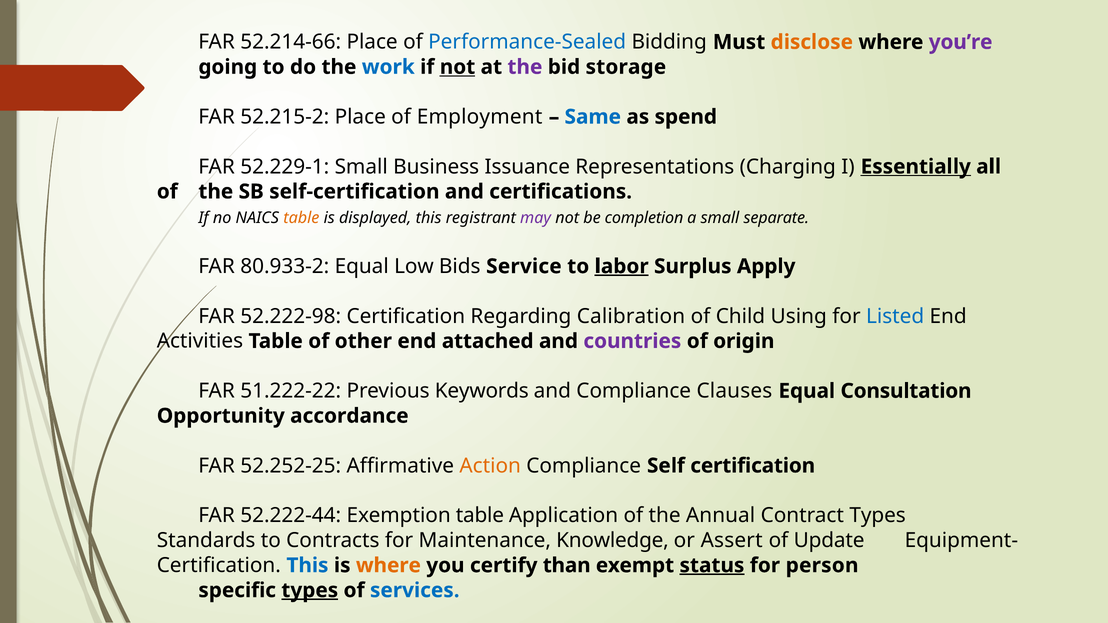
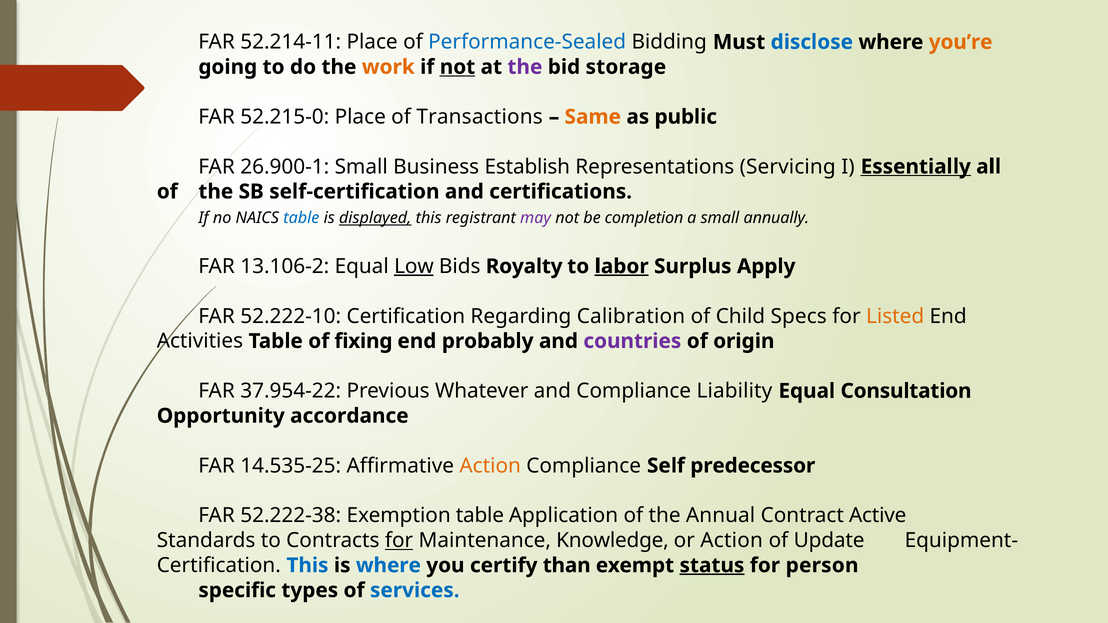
52.214-66: 52.214-66 -> 52.214-11
disclose colour: orange -> blue
you’re colour: purple -> orange
work colour: blue -> orange
52.215-2: 52.215-2 -> 52.215-0
Employment: Employment -> Transactions
Same colour: blue -> orange
spend: spend -> public
52.229-1: 52.229-1 -> 26.900-1
Issuance: Issuance -> Establish
Charging: Charging -> Servicing
table at (301, 218) colour: orange -> blue
displayed underline: none -> present
separate: separate -> annually
80.933-2: 80.933-2 -> 13.106-2
Low underline: none -> present
Service: Service -> Royalty
52.222-98: 52.222-98 -> 52.222-10
Using: Using -> Specs
Listed colour: blue -> orange
other: other -> fixing
attached: attached -> probably
51.222-22: 51.222-22 -> 37.954-22
Keywords: Keywords -> Whatever
Clauses: Clauses -> Liability
52.252-25: 52.252-25 -> 14.535-25
Self certification: certification -> predecessor
52.222-44: 52.222-44 -> 52.222-38
Contract Types: Types -> Active
for at (399, 541) underline: none -> present
or Assert: Assert -> Action
where at (388, 566) colour: orange -> blue
types at (310, 591) underline: present -> none
